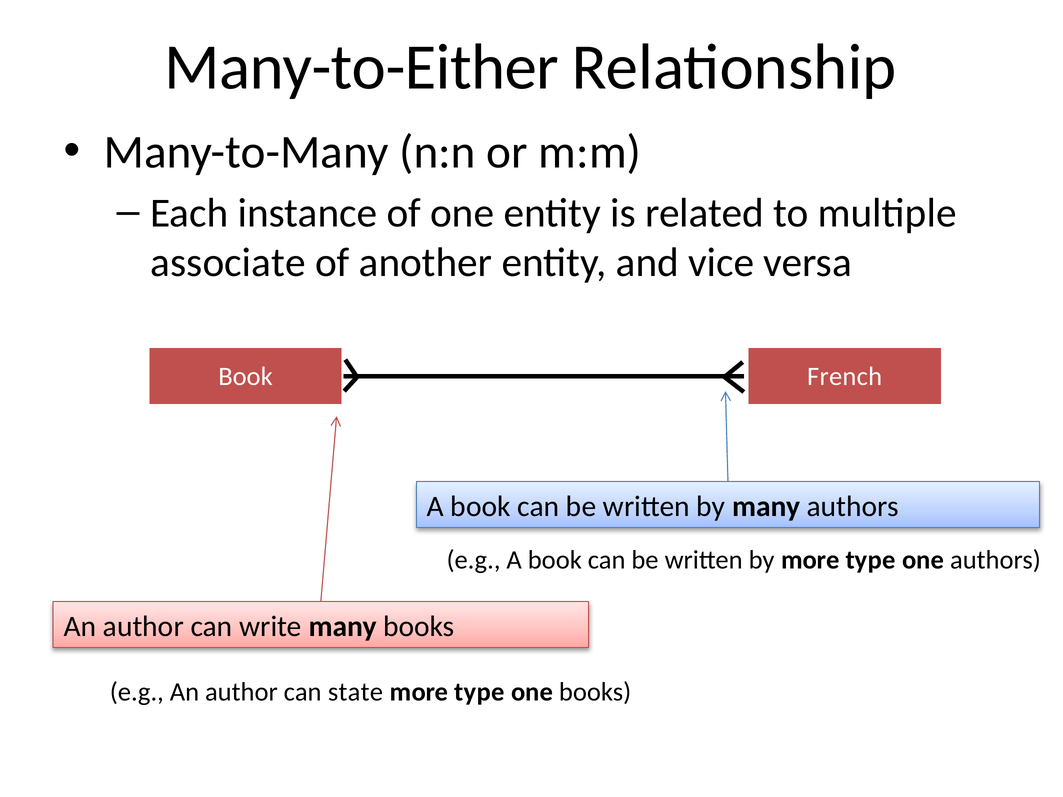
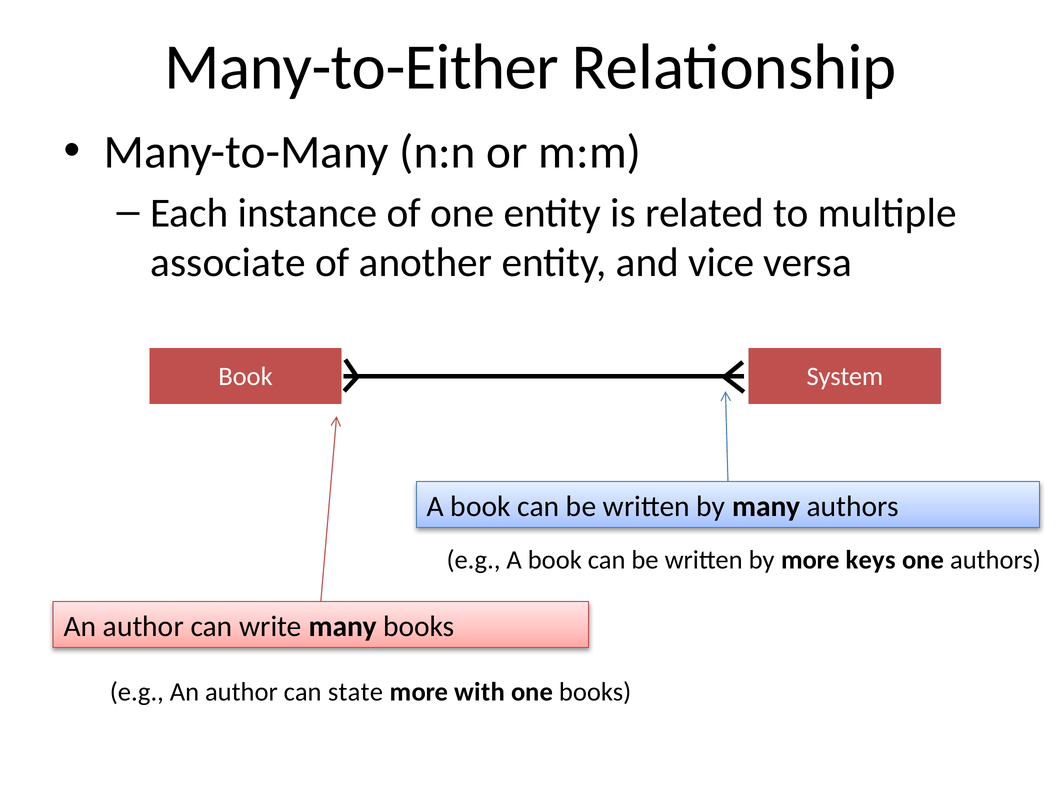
French: French -> System
by more type: type -> keys
type at (480, 692): type -> with
